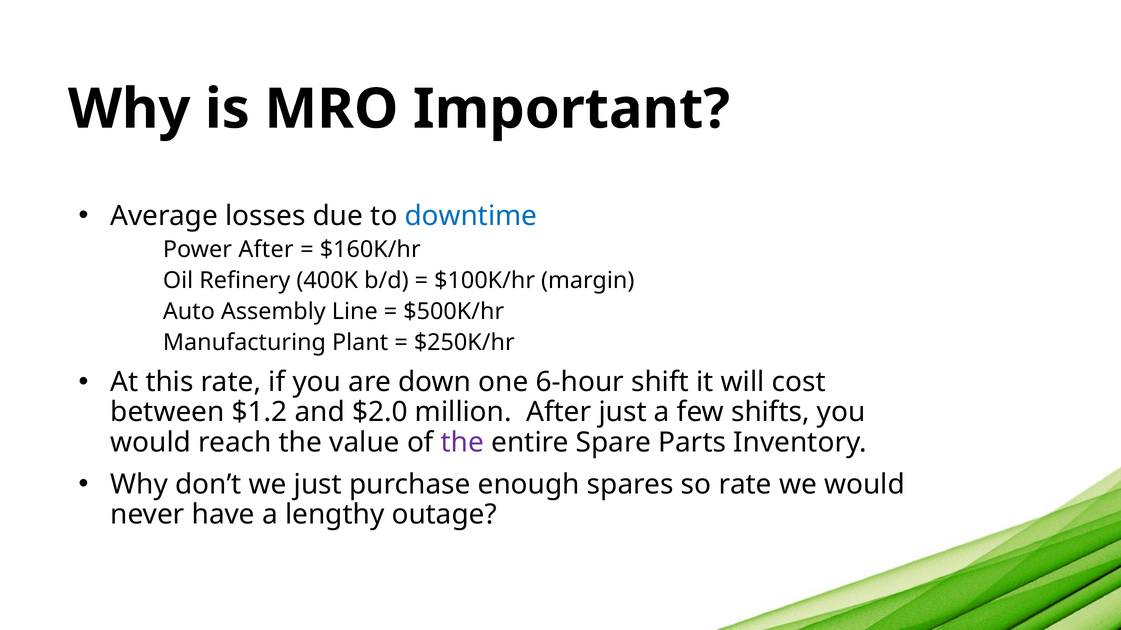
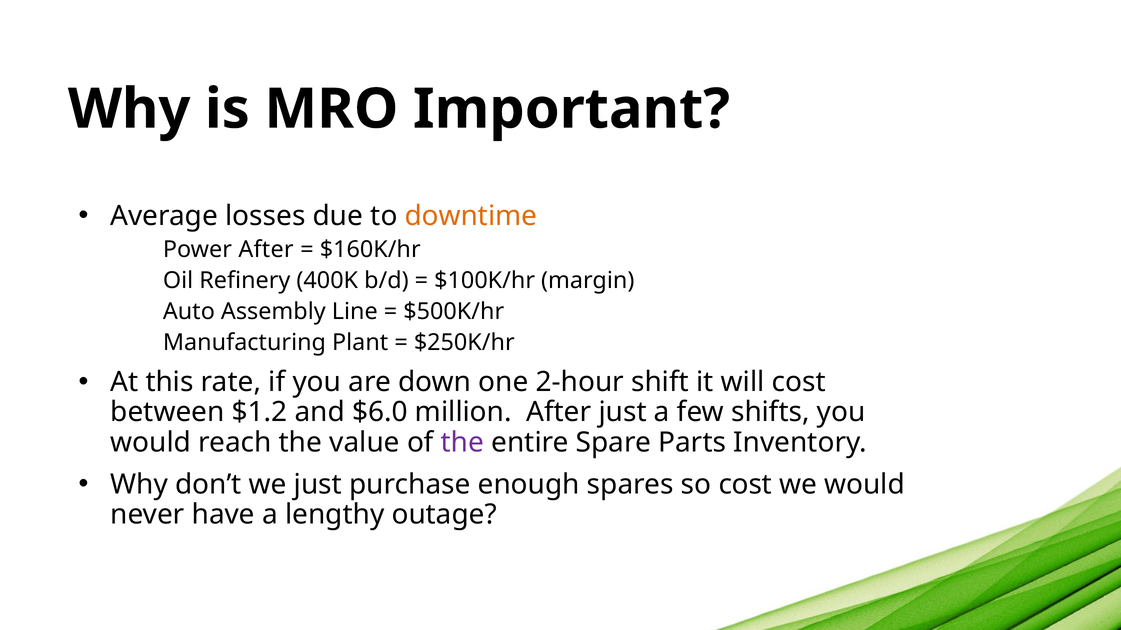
downtime colour: blue -> orange
6-hour: 6-hour -> 2-hour
$2.0: $2.0 -> $6.0
so rate: rate -> cost
